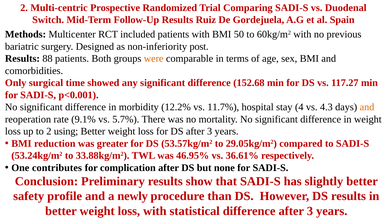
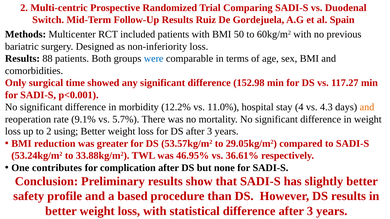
non-inferiority post: post -> loss
were colour: orange -> blue
152.68: 152.68 -> 152.98
11.7%: 11.7% -> 11.0%
newly: newly -> based
